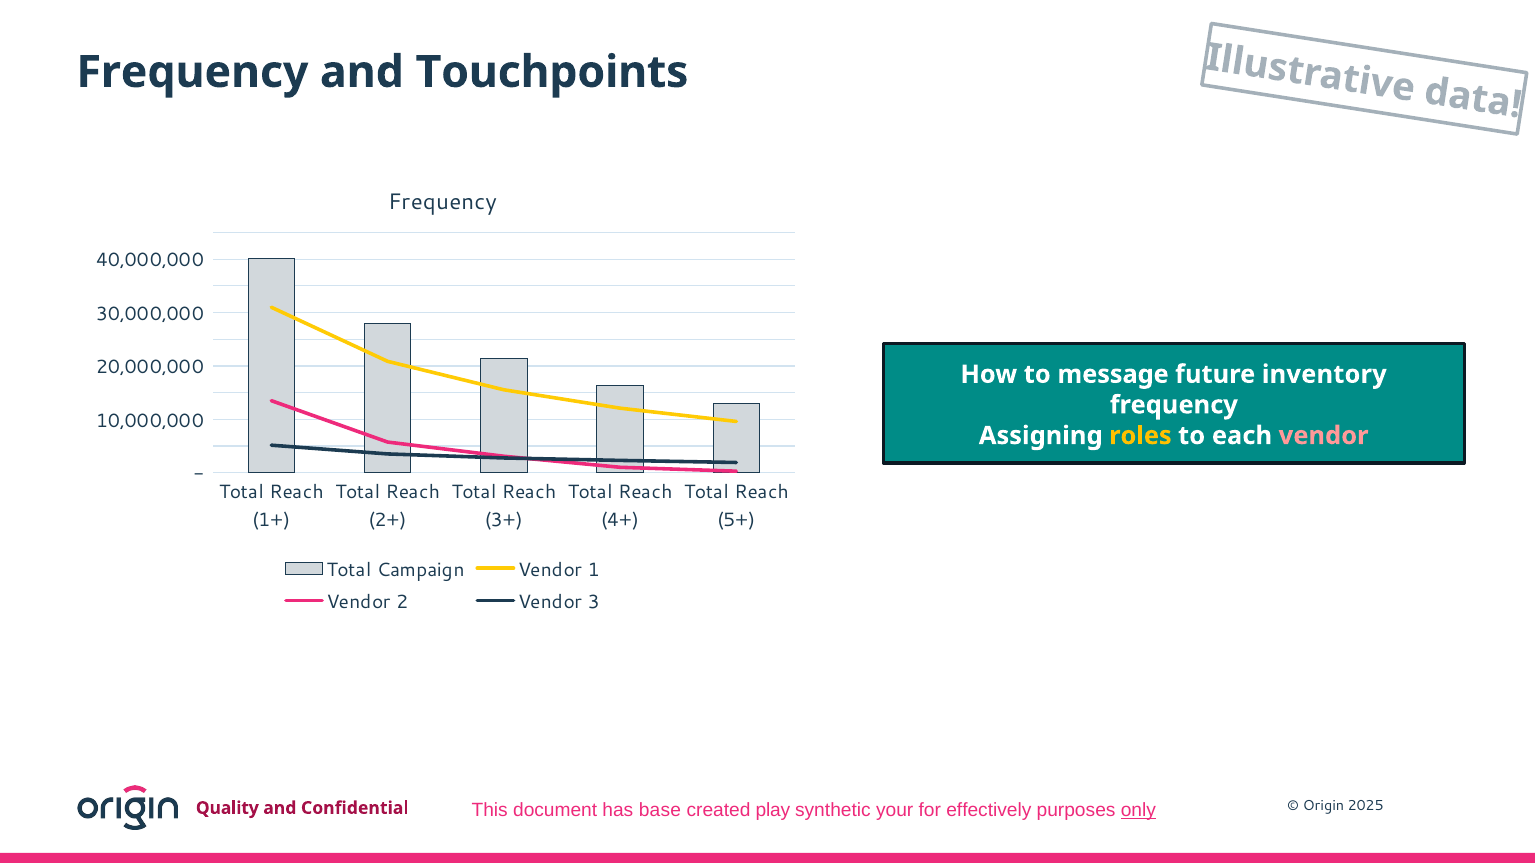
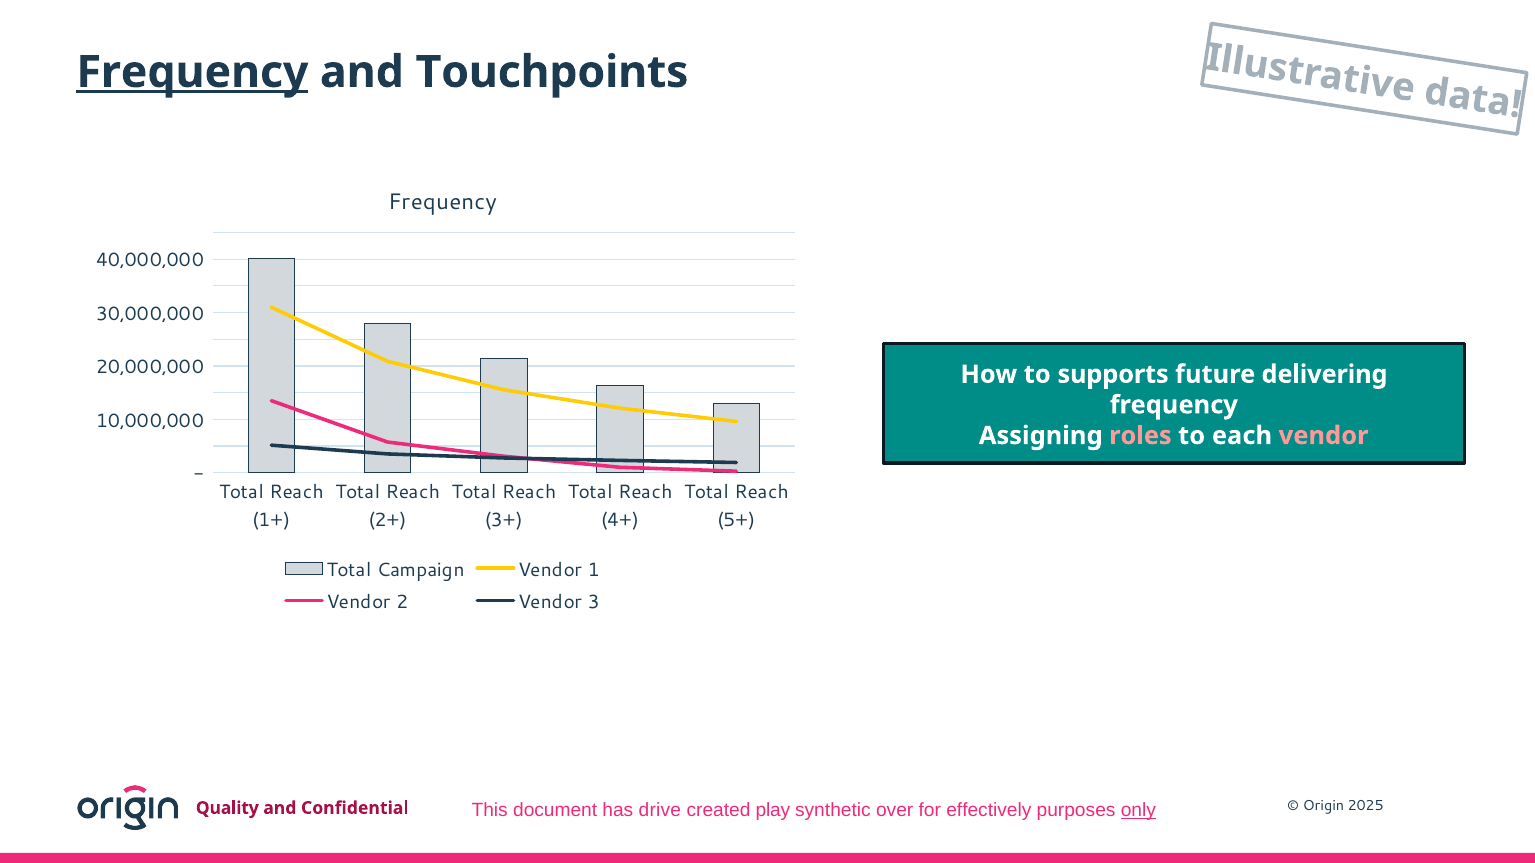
Frequency at (192, 72) underline: none -> present
message: message -> supports
inventory: inventory -> delivering
roles colour: yellow -> pink
base: base -> drive
your: your -> over
